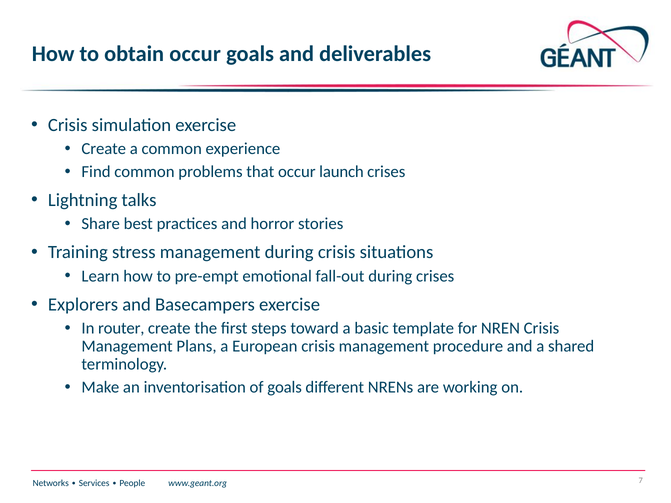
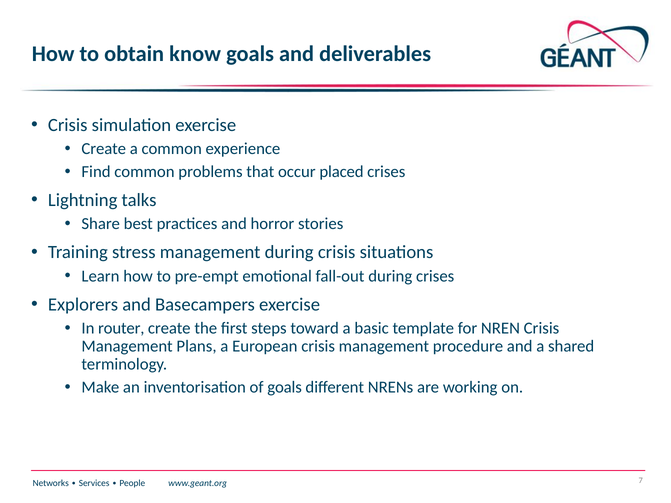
obtain occur: occur -> know
launch: launch -> placed
